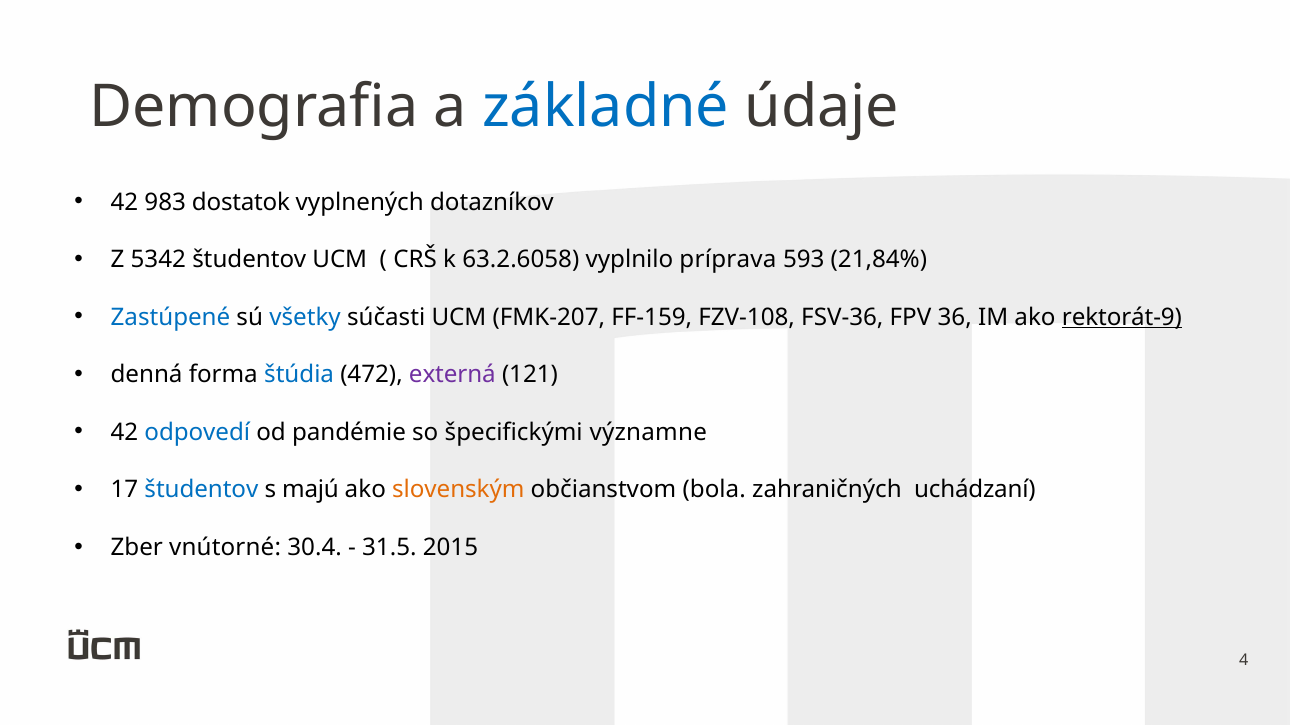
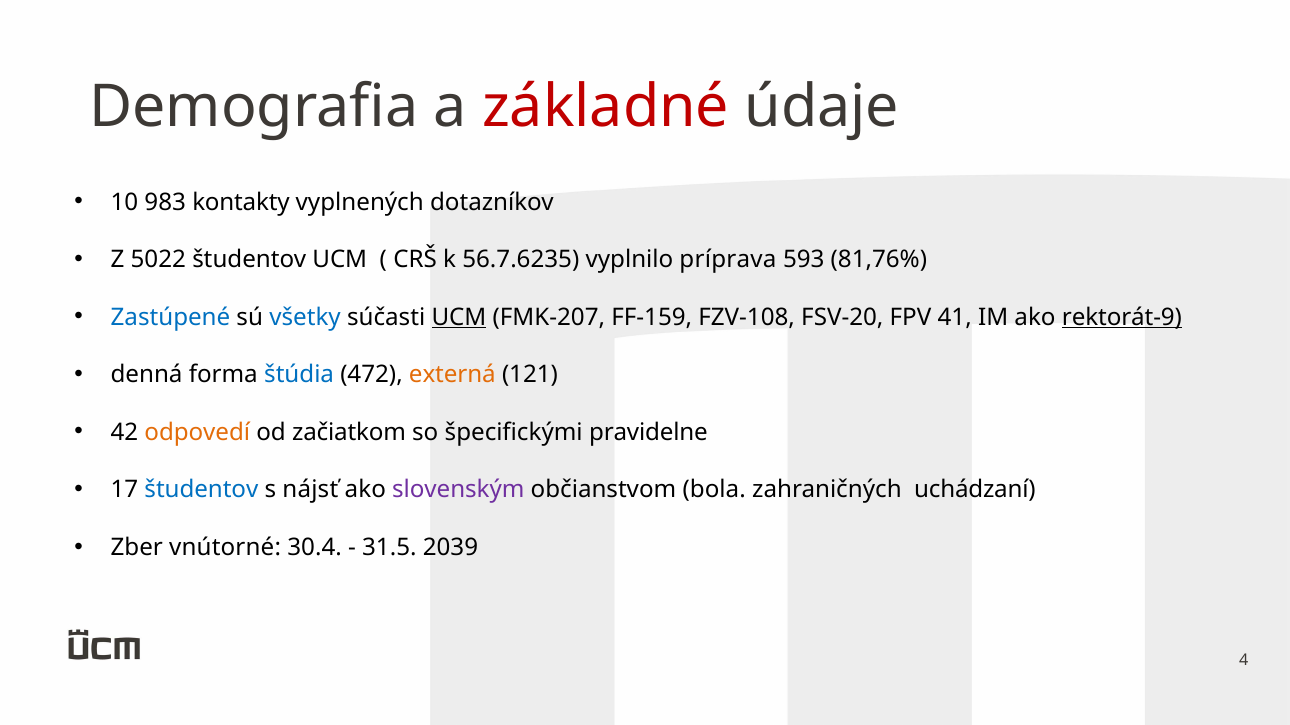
základné colour: blue -> red
42 at (124, 202): 42 -> 10
dostatok: dostatok -> kontakty
5342: 5342 -> 5022
63.2.6058: 63.2.6058 -> 56.7.6235
21,84%: 21,84% -> 81,76%
UCM at (459, 318) underline: none -> present
FSV-36: FSV-36 -> FSV-20
36: 36 -> 41
externá colour: purple -> orange
odpovedí colour: blue -> orange
pandémie: pandémie -> začiatkom
významne: významne -> pravidelne
majú: majú -> nájsť
slovenským colour: orange -> purple
2015: 2015 -> 2039
